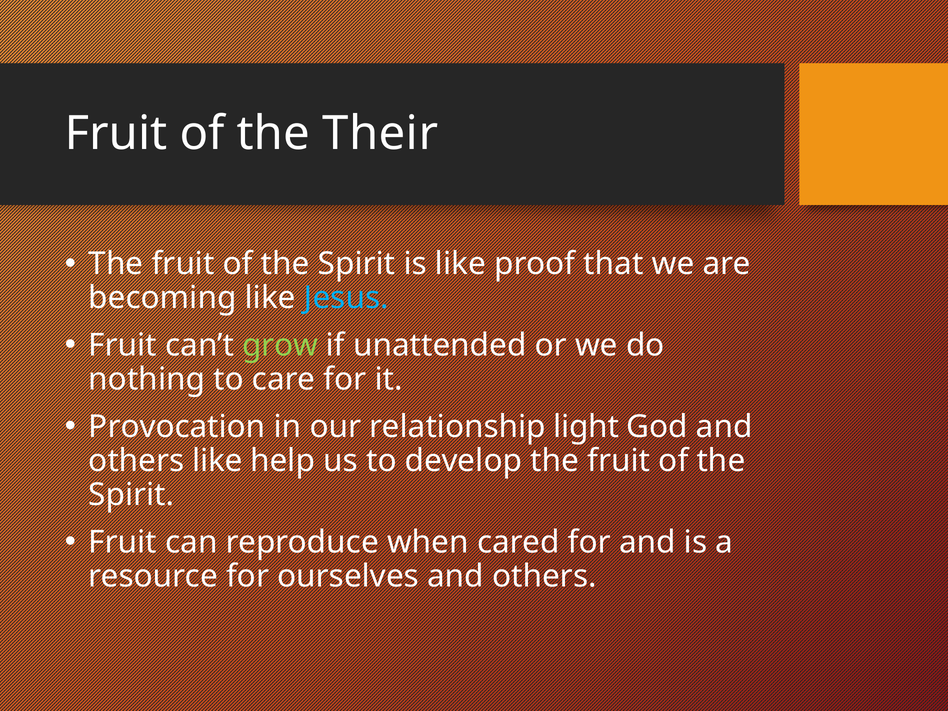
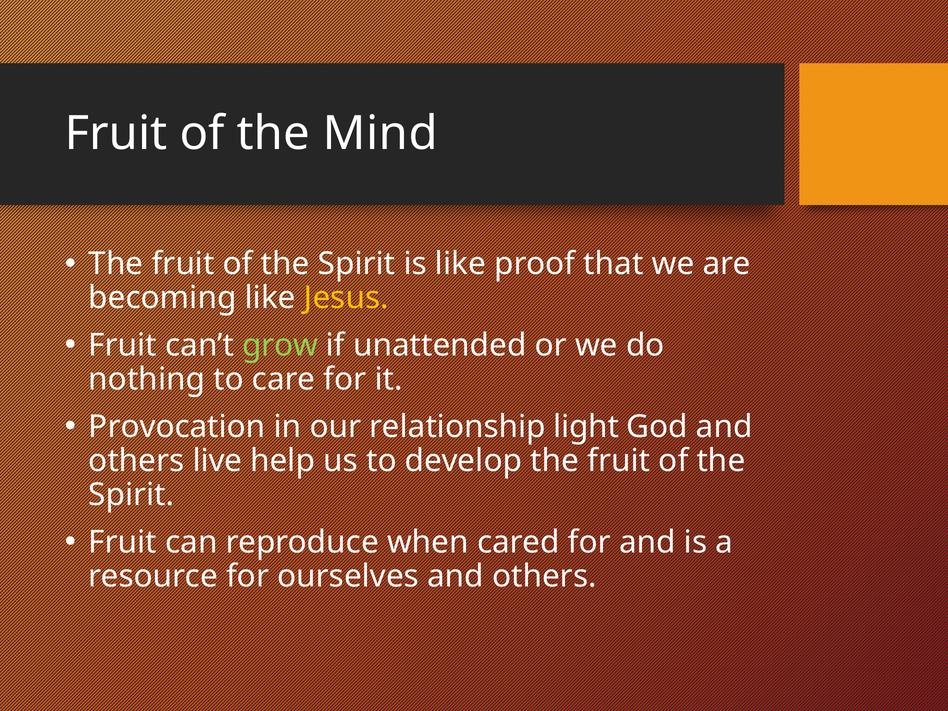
Their: Their -> Mind
Jesus colour: light blue -> yellow
others like: like -> live
